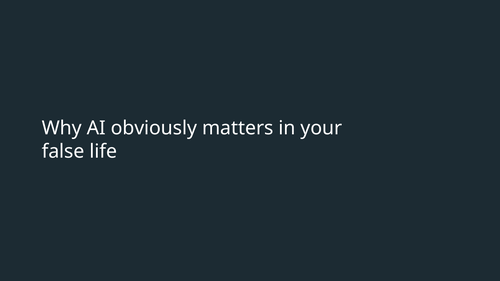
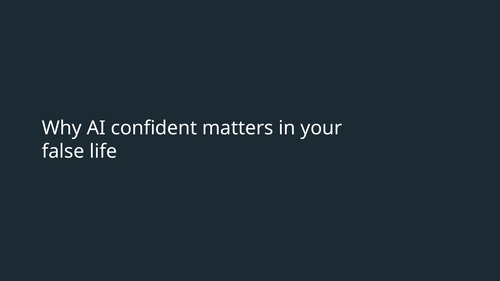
obviously: obviously -> confident
